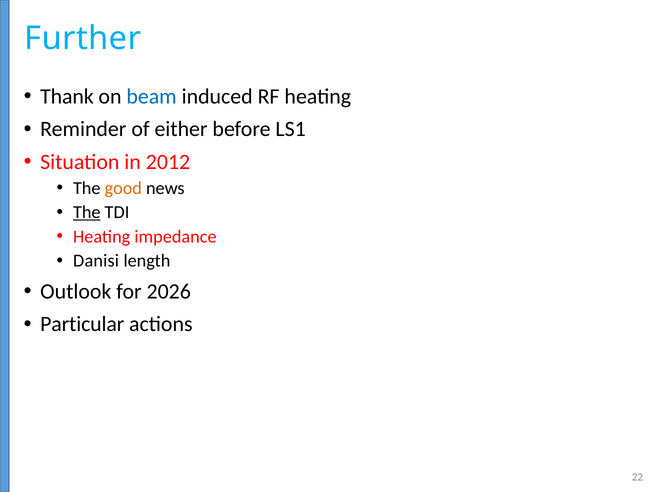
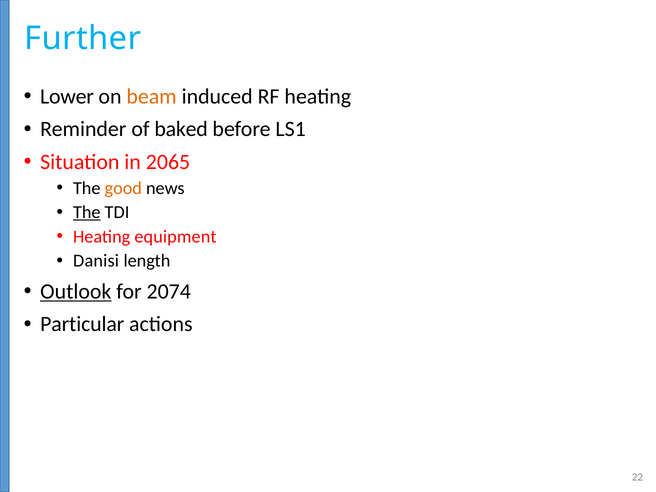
Thank: Thank -> Lower
beam colour: blue -> orange
either: either -> baked
2012: 2012 -> 2065
impedance: impedance -> equipment
Outlook underline: none -> present
2026: 2026 -> 2074
